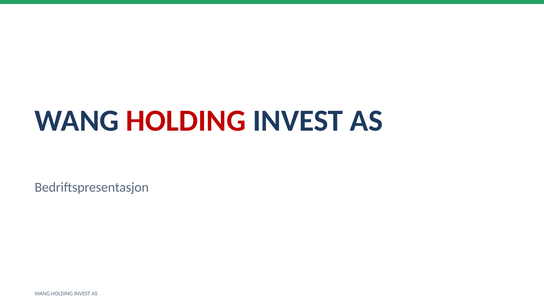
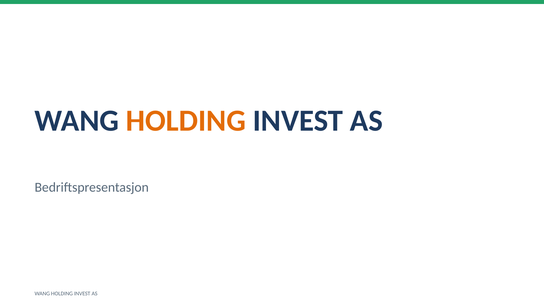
HOLDING at (186, 121) colour: red -> orange
